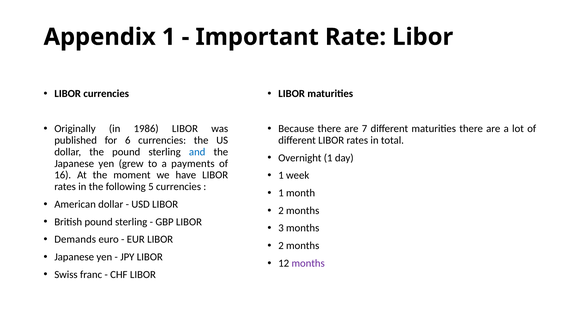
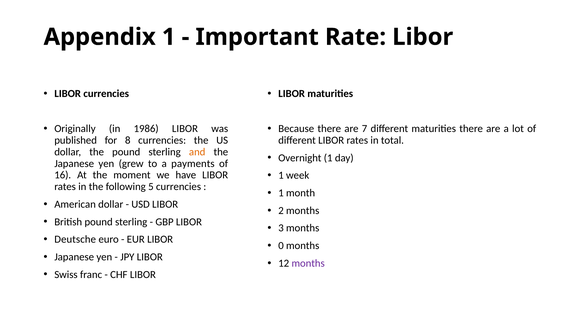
6: 6 -> 8
and colour: blue -> orange
Demands: Demands -> Deutsche
2 at (281, 245): 2 -> 0
